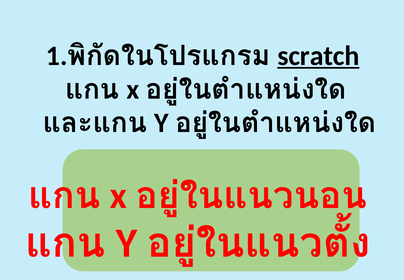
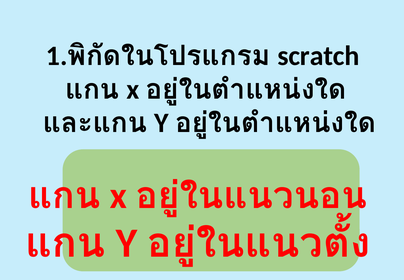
scratch underline: present -> none
